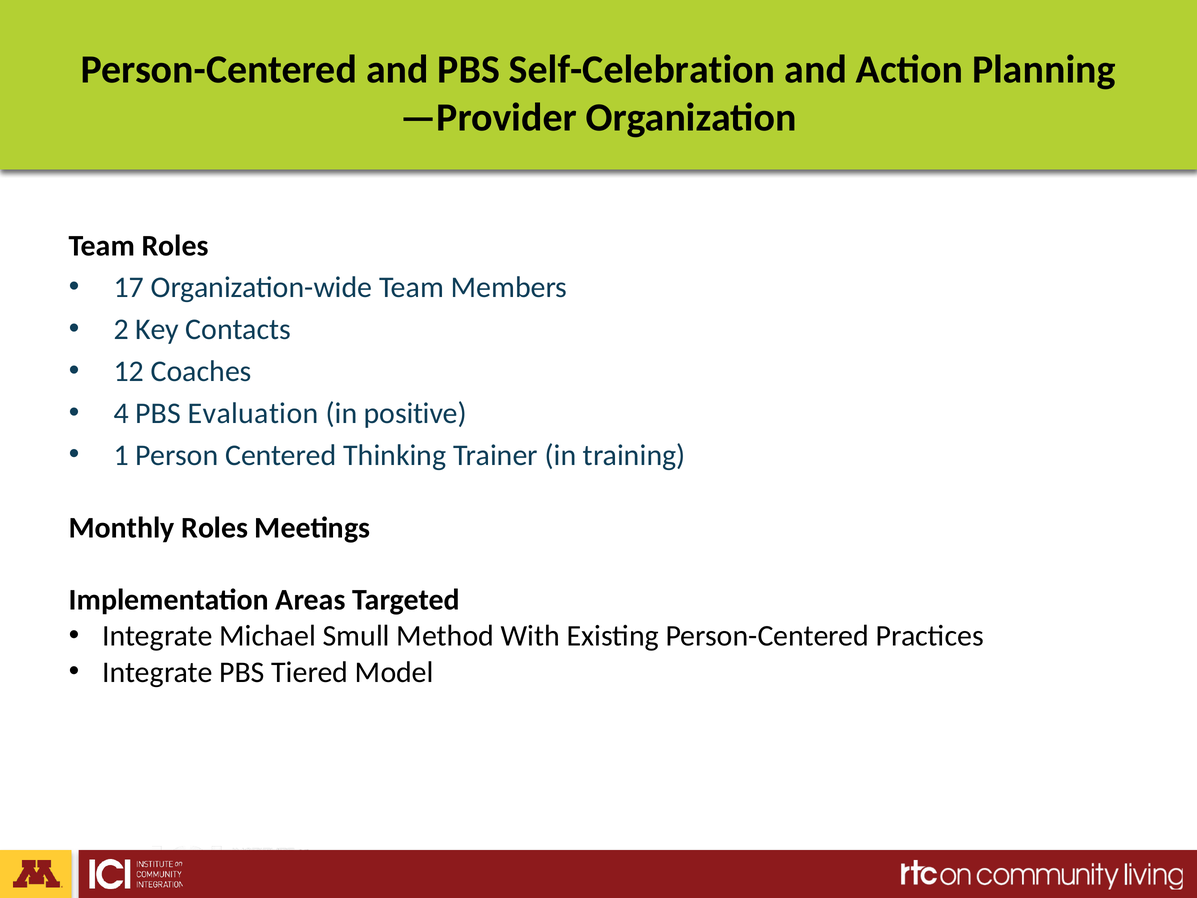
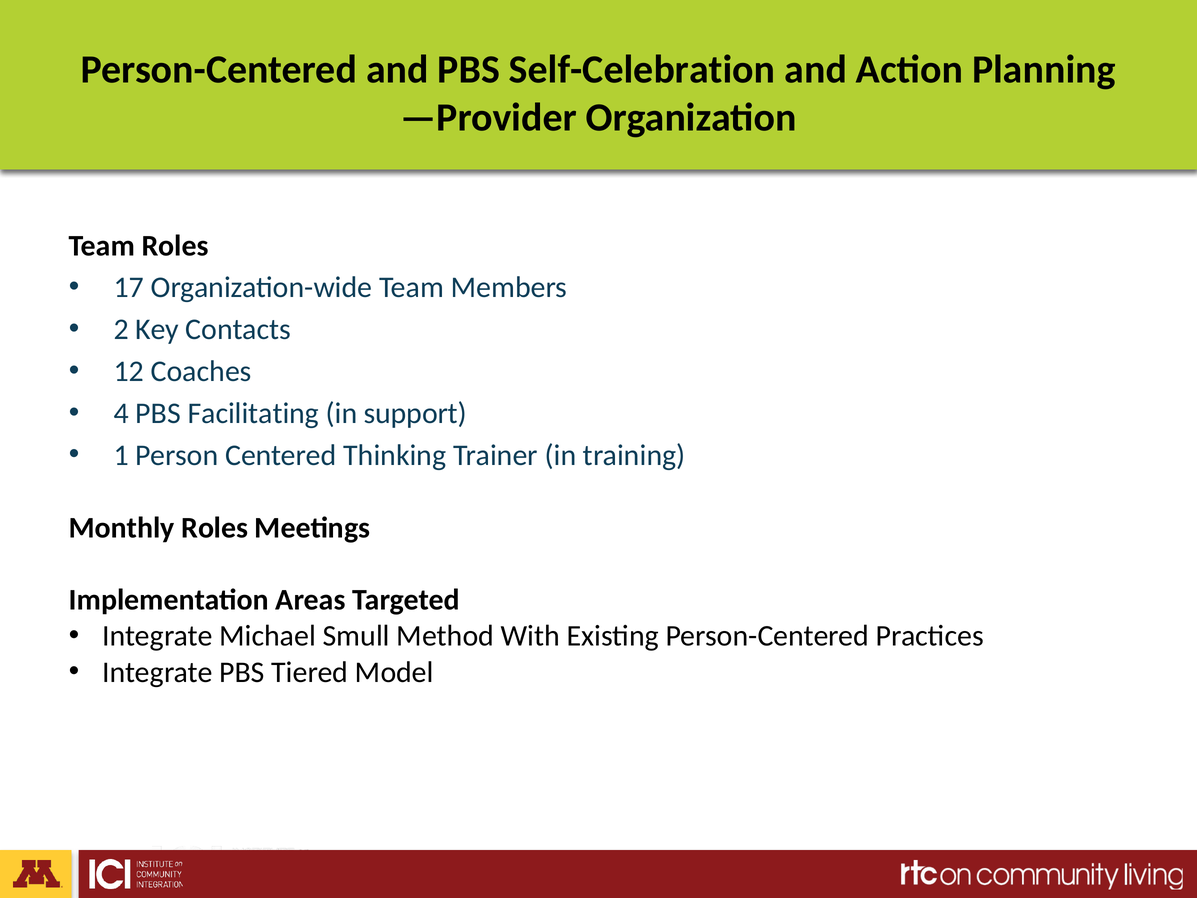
Evaluation: Evaluation -> Facilitating
positive: positive -> support
